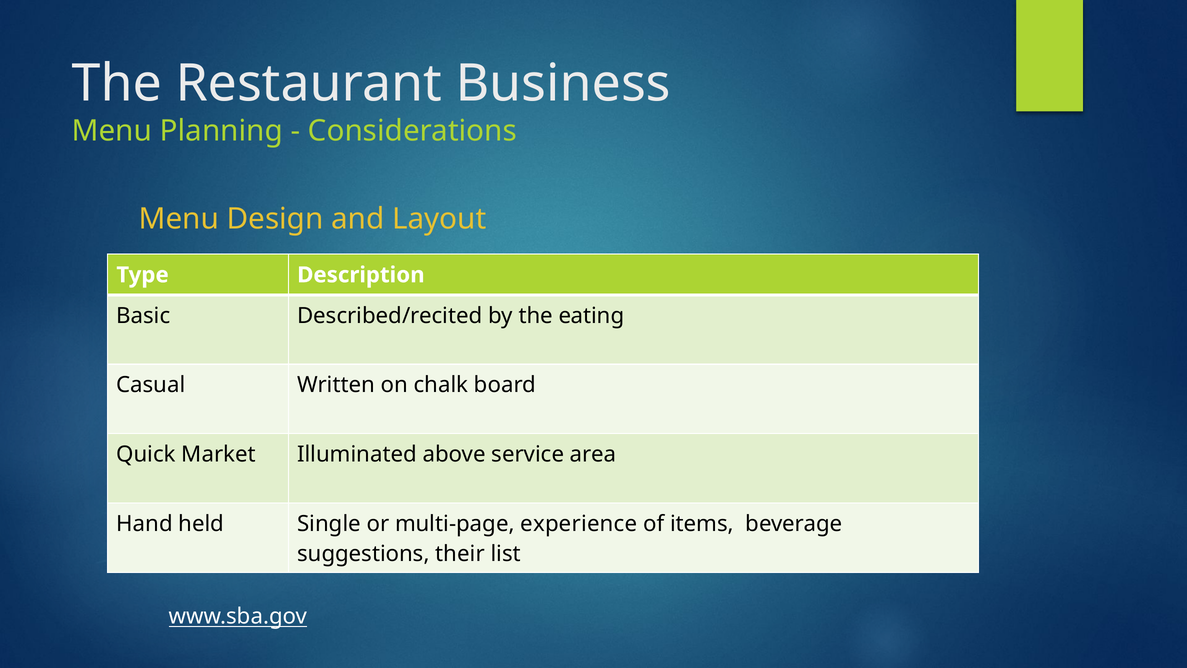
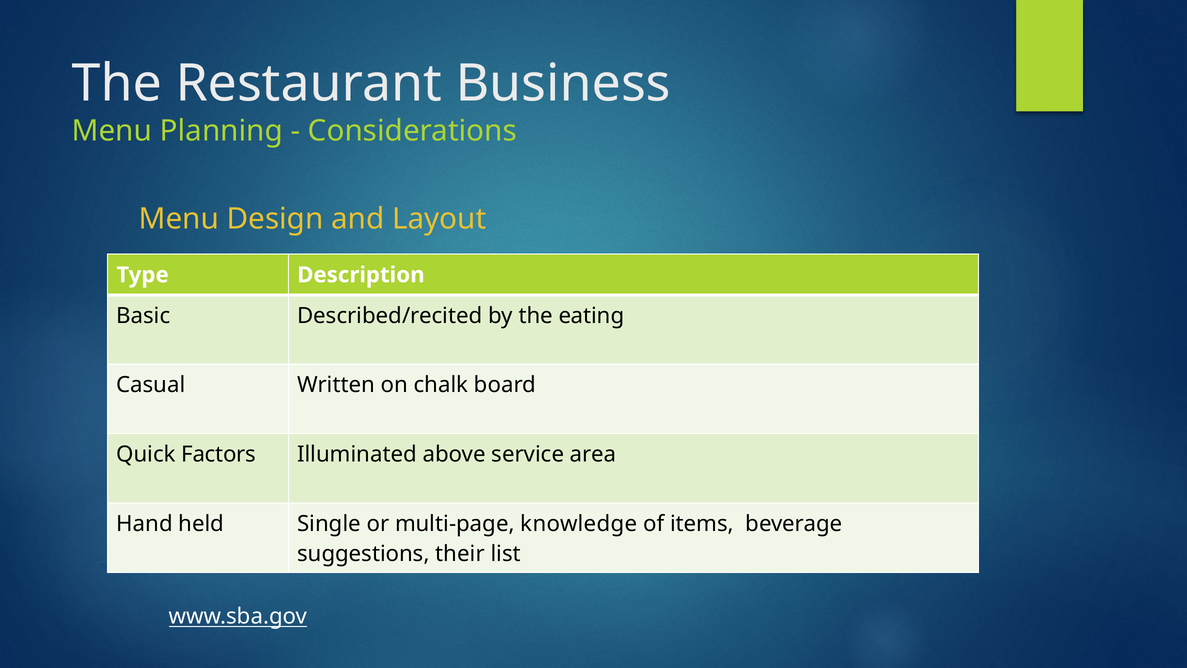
Market: Market -> Factors
experience: experience -> knowledge
